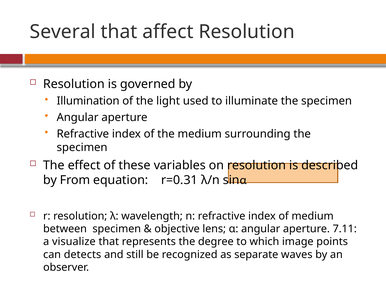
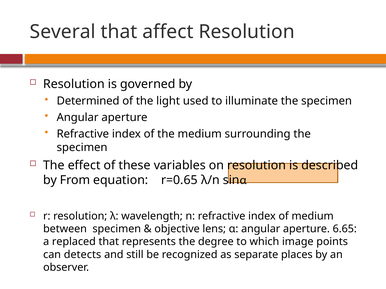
Illumination: Illumination -> Determined
r=0.31: r=0.31 -> r=0.65
7.11: 7.11 -> 6.65
visualize: visualize -> replaced
waves: waves -> places
